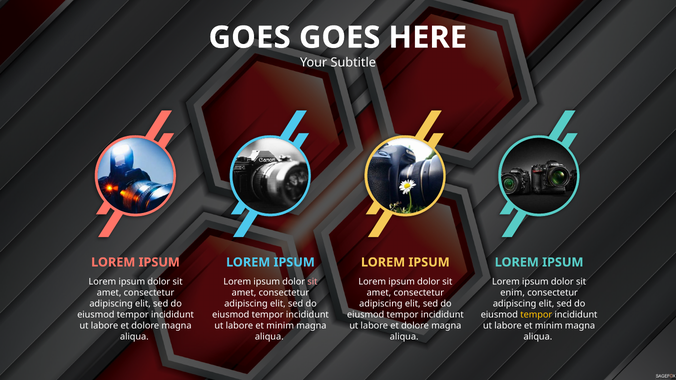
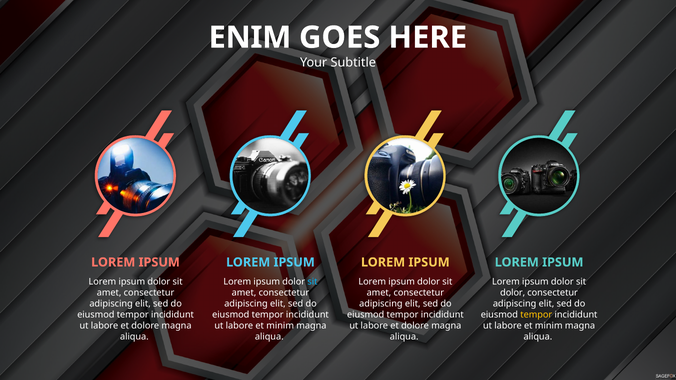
GOES at (250, 38): GOES -> ENIM
sit at (312, 282) colour: pink -> light blue
enim at (513, 293): enim -> dolor
